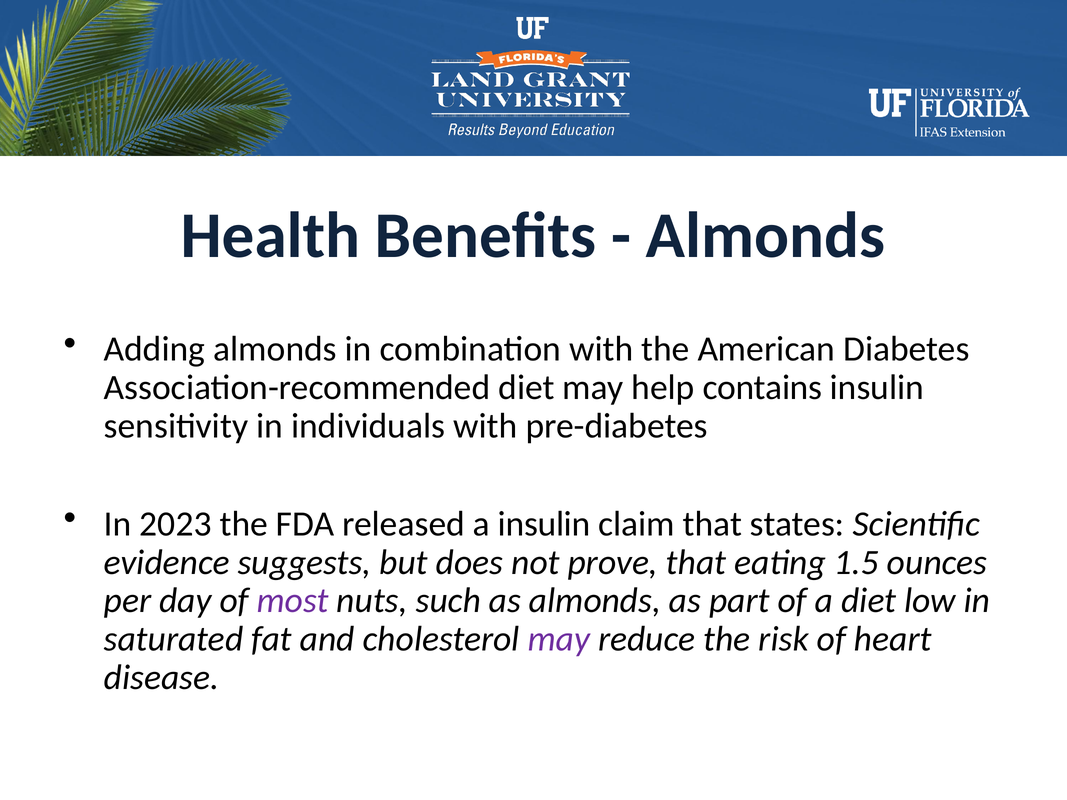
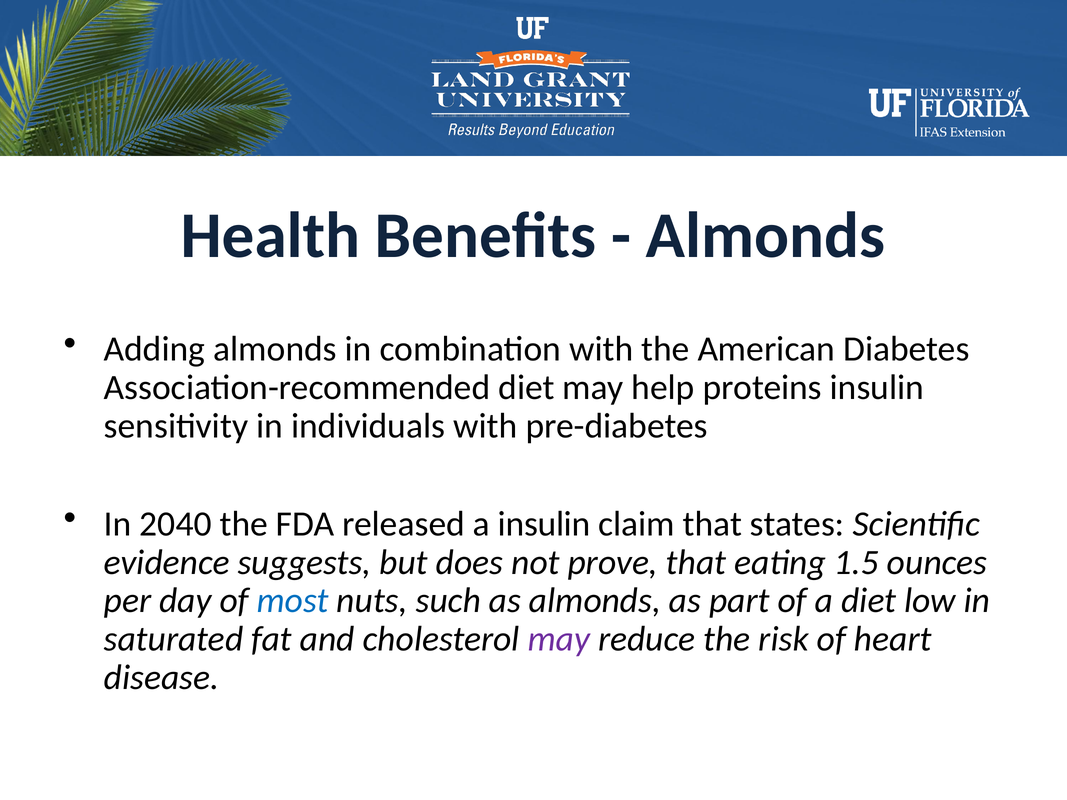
contains: contains -> proteins
2023: 2023 -> 2040
most colour: purple -> blue
